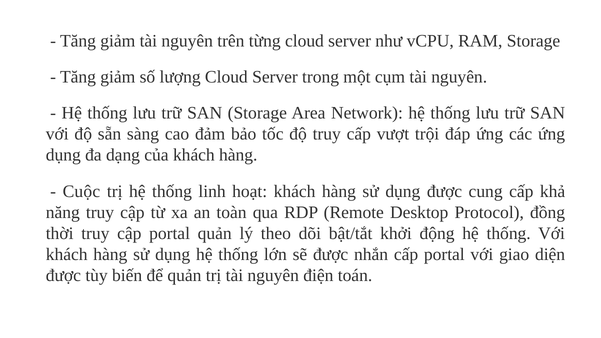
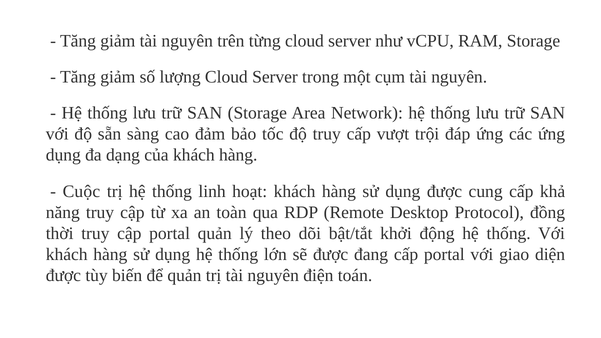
nhắn: nhắn -> đang
